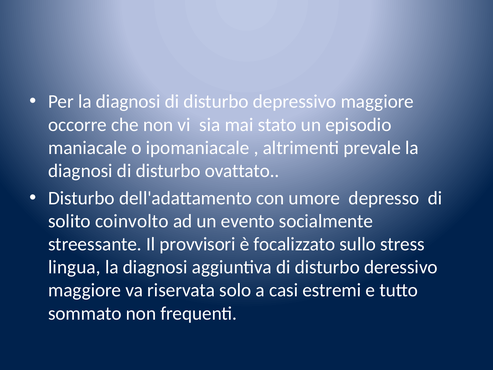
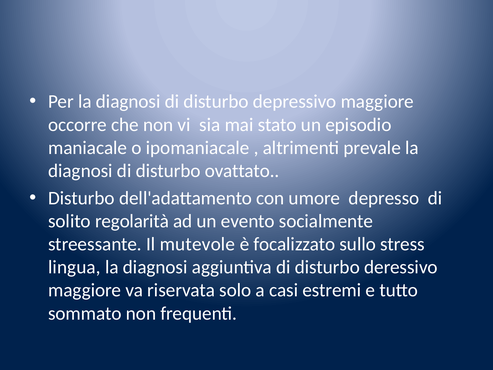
coinvolto: coinvolto -> regolarità
provvisori: provvisori -> mutevole
